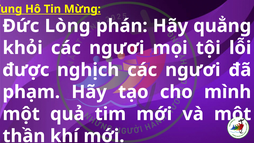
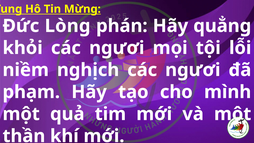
được: được -> niềm
